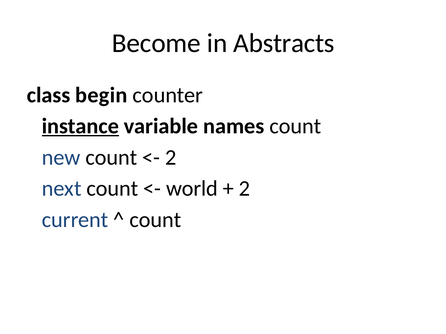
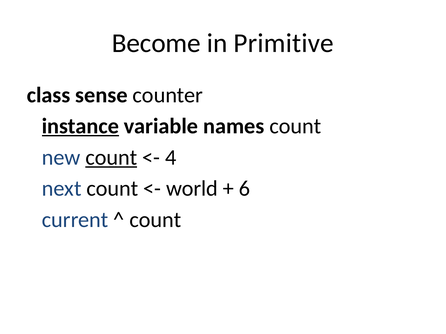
Abstracts: Abstracts -> Primitive
begin: begin -> sense
count at (111, 158) underline: none -> present
2 at (171, 158): 2 -> 4
2 at (245, 189): 2 -> 6
